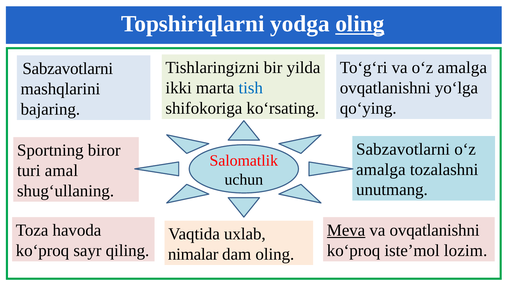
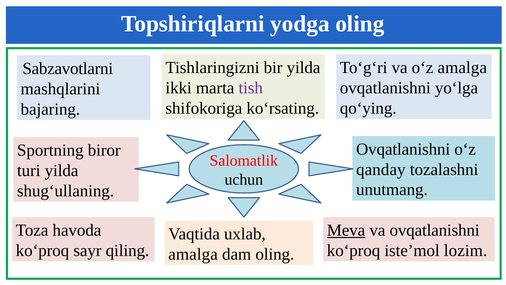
oling at (360, 24) underline: present -> none
tish colour: blue -> purple
Sabzavotlarni at (403, 149): Sabzavotlarni -> Ovqatlanishni
amalga at (381, 169): amalga -> qanday
turi amal: amal -> yilda
nimalar at (193, 254): nimalar -> amalga
